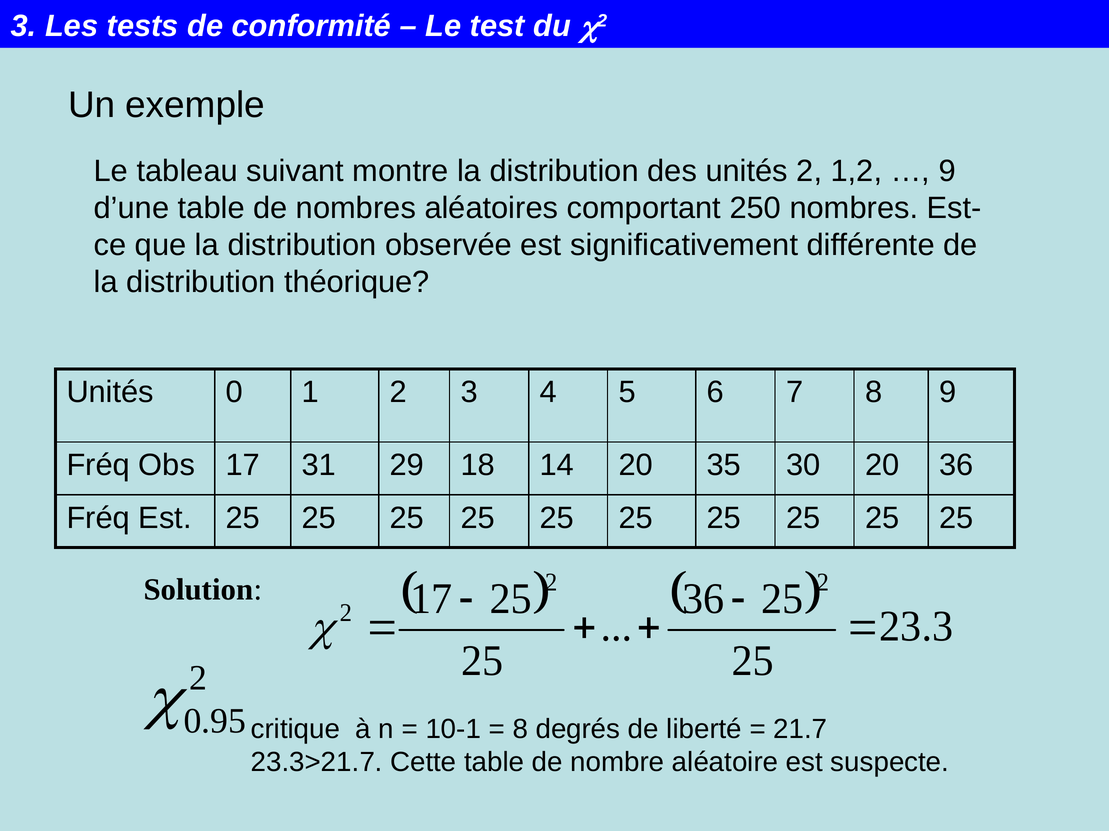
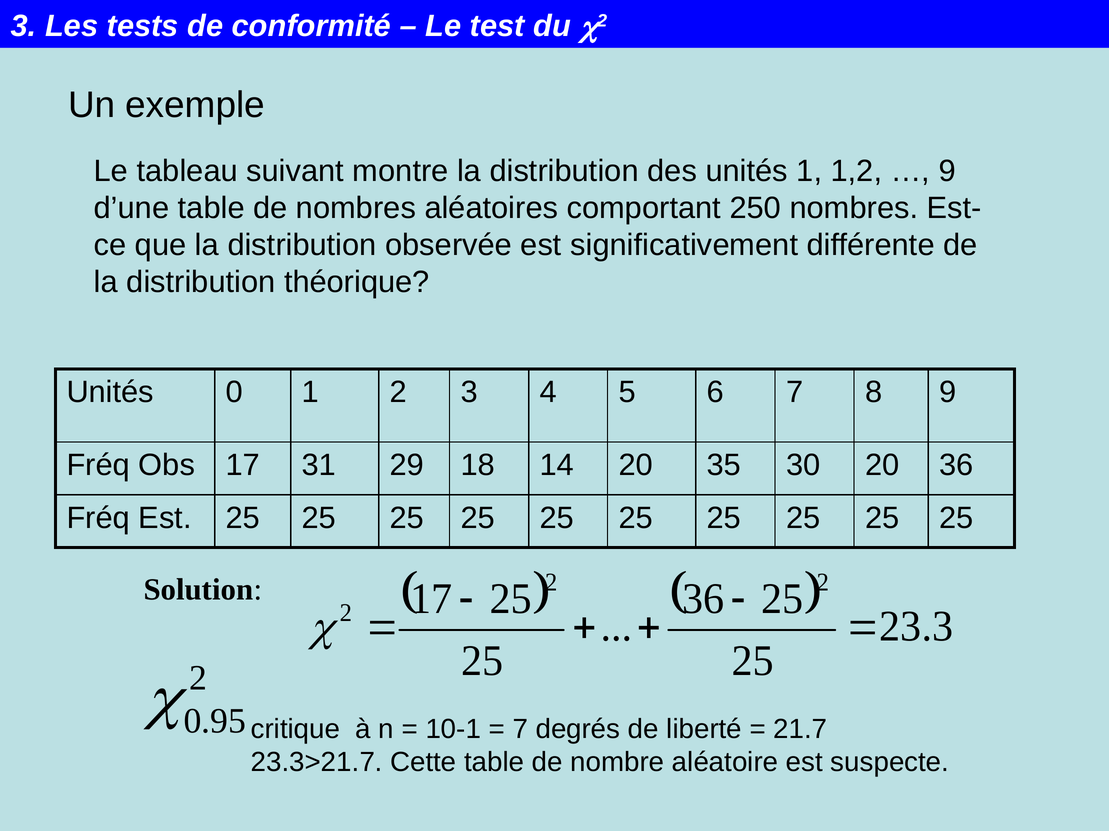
unités 2: 2 -> 1
8 at (520, 730): 8 -> 7
